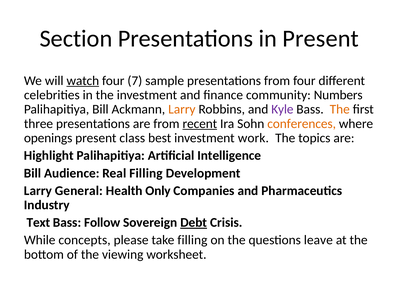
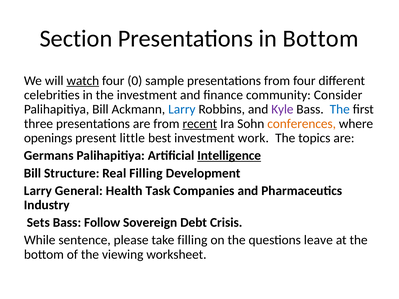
in Present: Present -> Bottom
7: 7 -> 0
Numbers: Numbers -> Consider
Larry at (182, 109) colour: orange -> blue
The at (340, 109) colour: orange -> blue
class: class -> little
Highlight: Highlight -> Germans
Intelligence underline: none -> present
Audience: Audience -> Structure
Only: Only -> Task
Text: Text -> Sets
Debt underline: present -> none
concepts: concepts -> sentence
